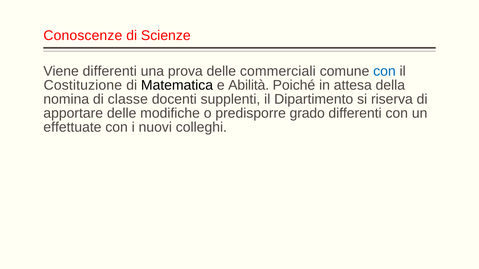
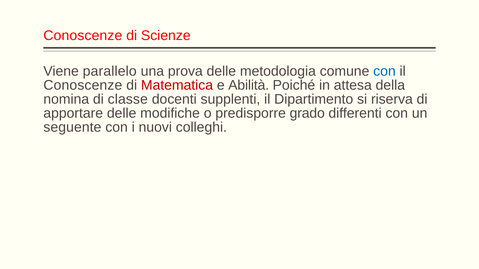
Viene differenti: differenti -> parallelo
commerciali: commerciali -> metodologia
Costituzione at (83, 85): Costituzione -> Conoscenze
Matematica colour: black -> red
effettuate: effettuate -> seguente
